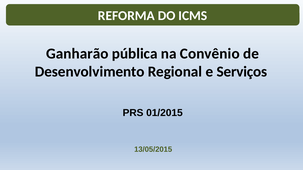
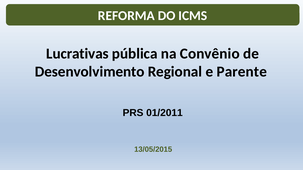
Ganharão: Ganharão -> Lucrativas
Serviços: Serviços -> Parente
01/2015: 01/2015 -> 01/2011
